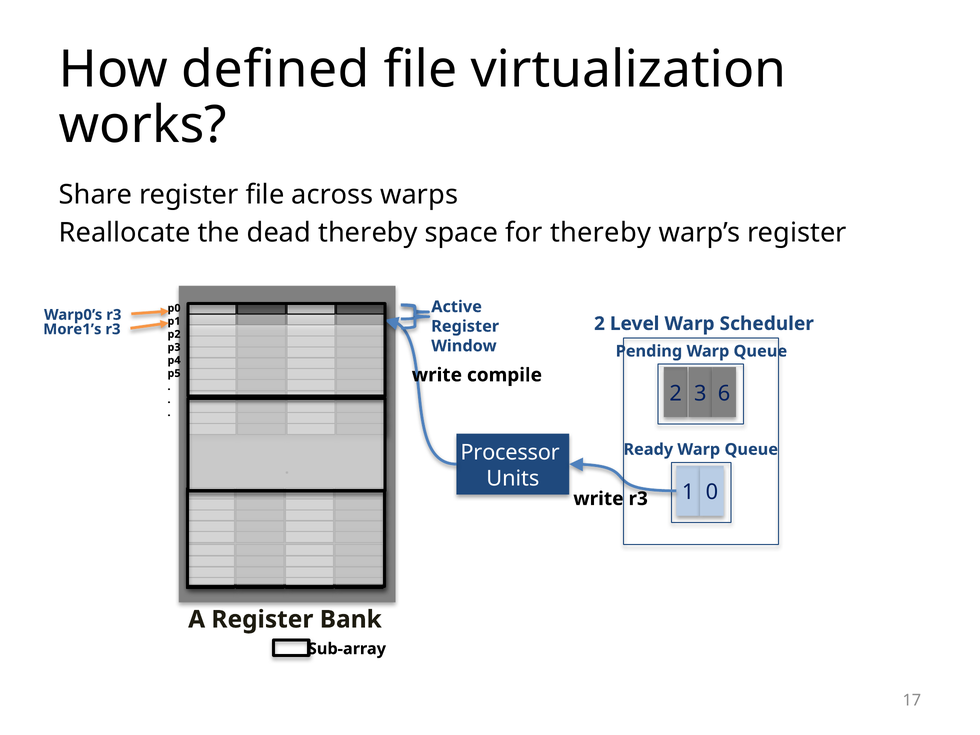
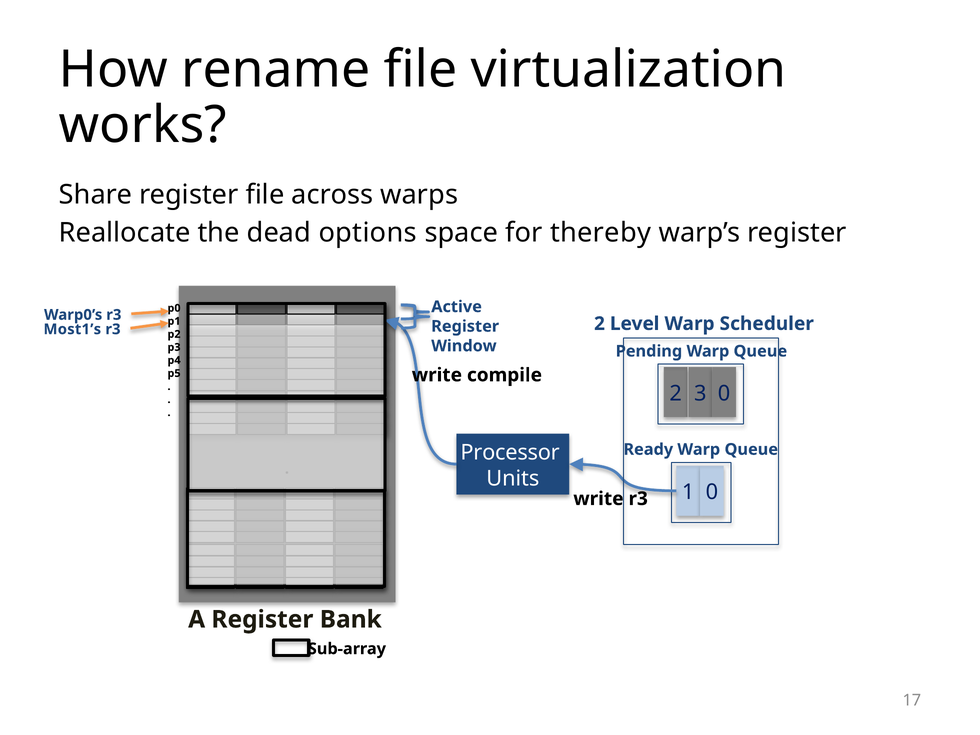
defined: defined -> rename
dead thereby: thereby -> options
More1’s: More1’s -> Most1’s
3 6: 6 -> 0
